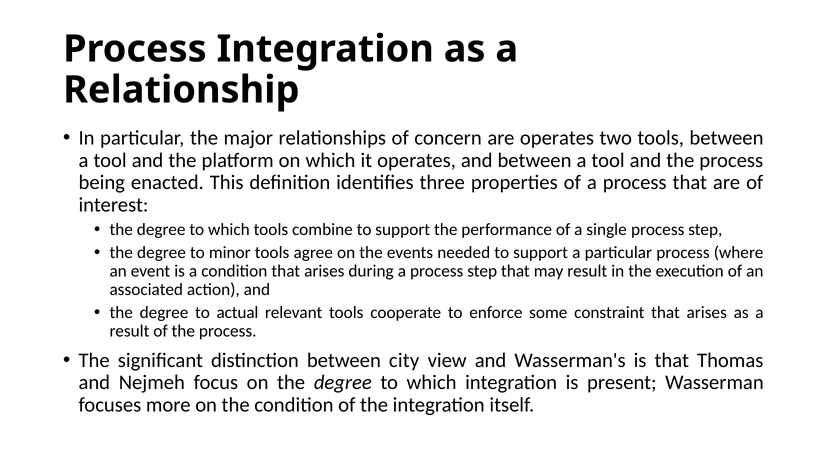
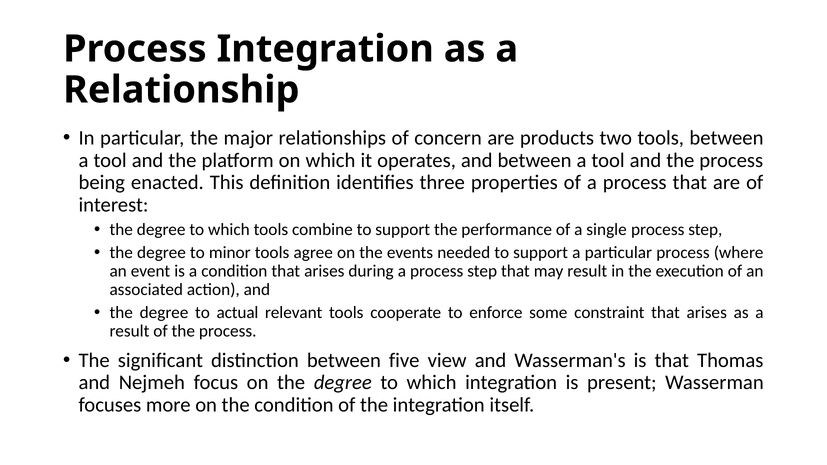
are operates: operates -> products
city: city -> five
